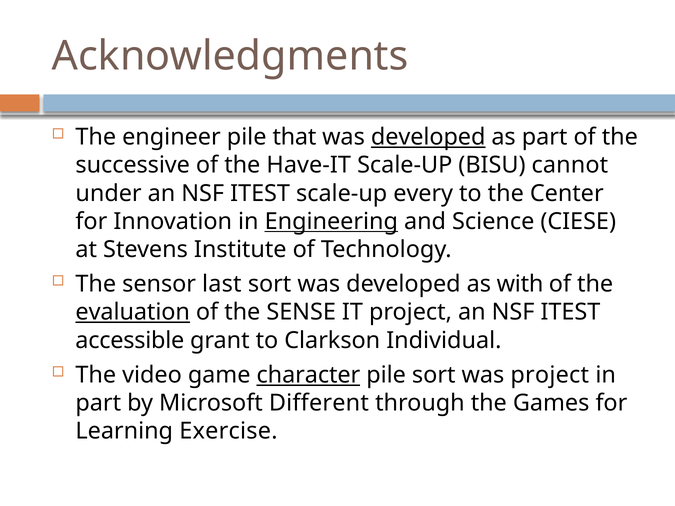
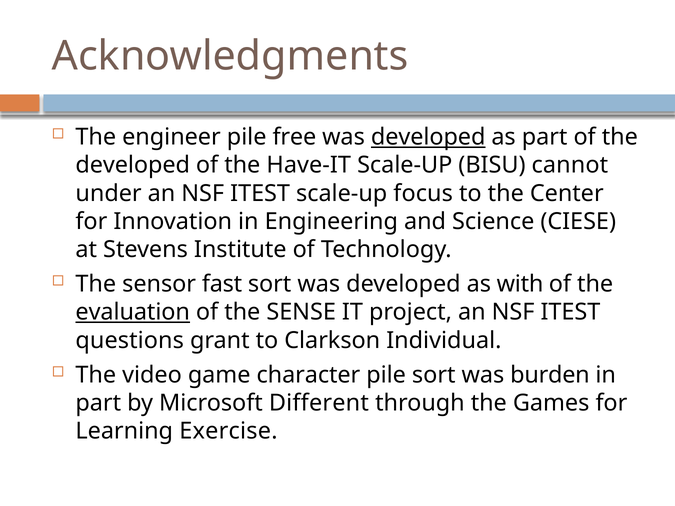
that: that -> free
successive at (133, 165): successive -> developed
every: every -> focus
Engineering underline: present -> none
last: last -> fast
accessible: accessible -> questions
character underline: present -> none
was project: project -> burden
